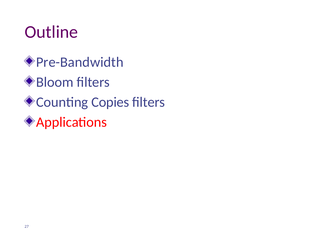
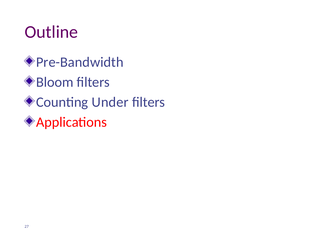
Copies: Copies -> Under
